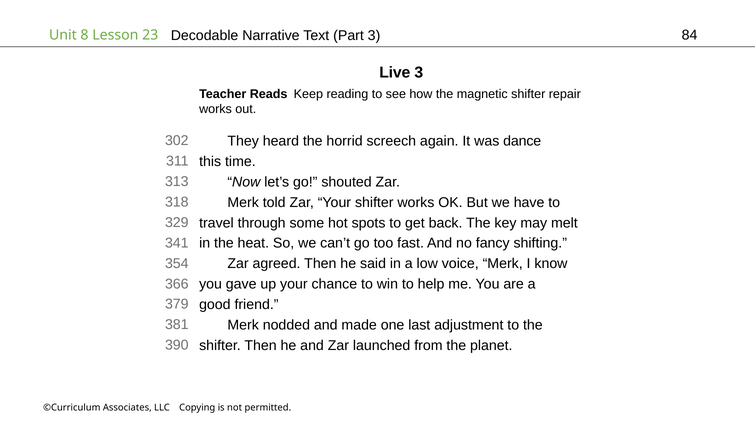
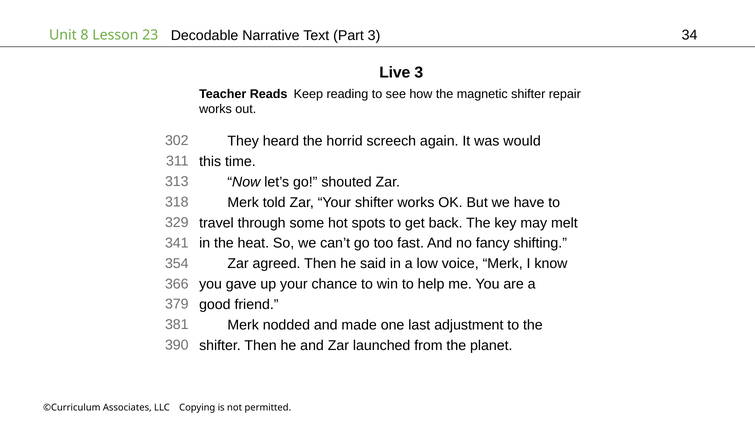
84: 84 -> 34
dance: dance -> would
